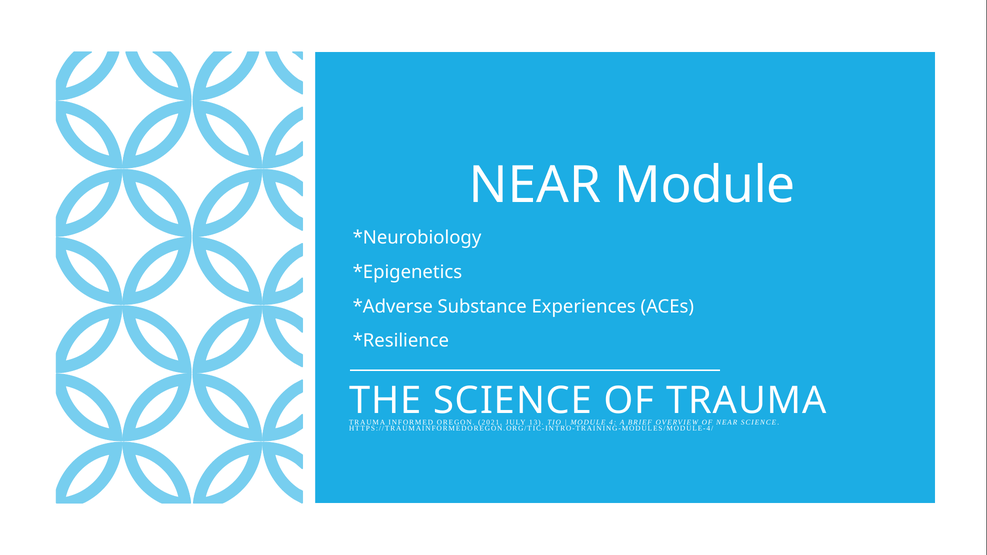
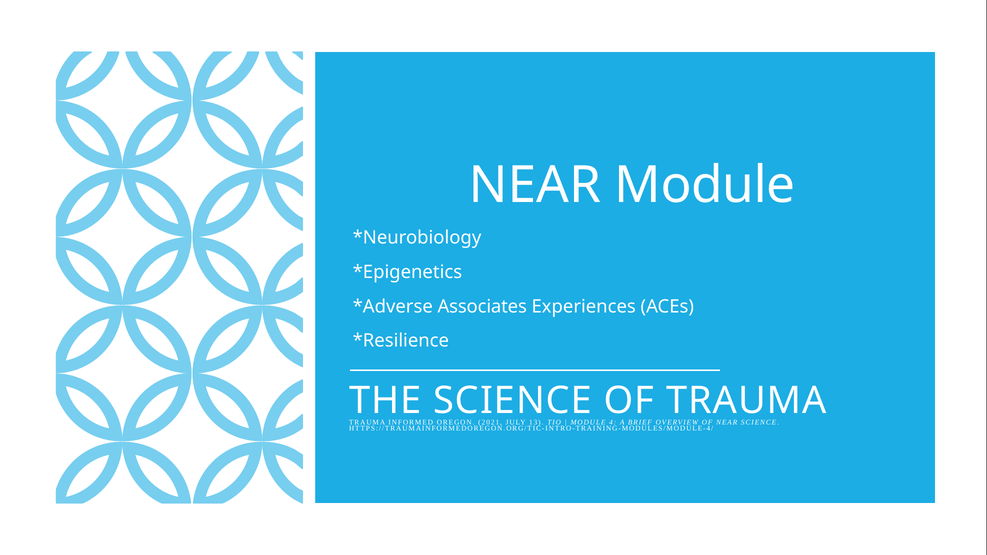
Substance: Substance -> Associates
